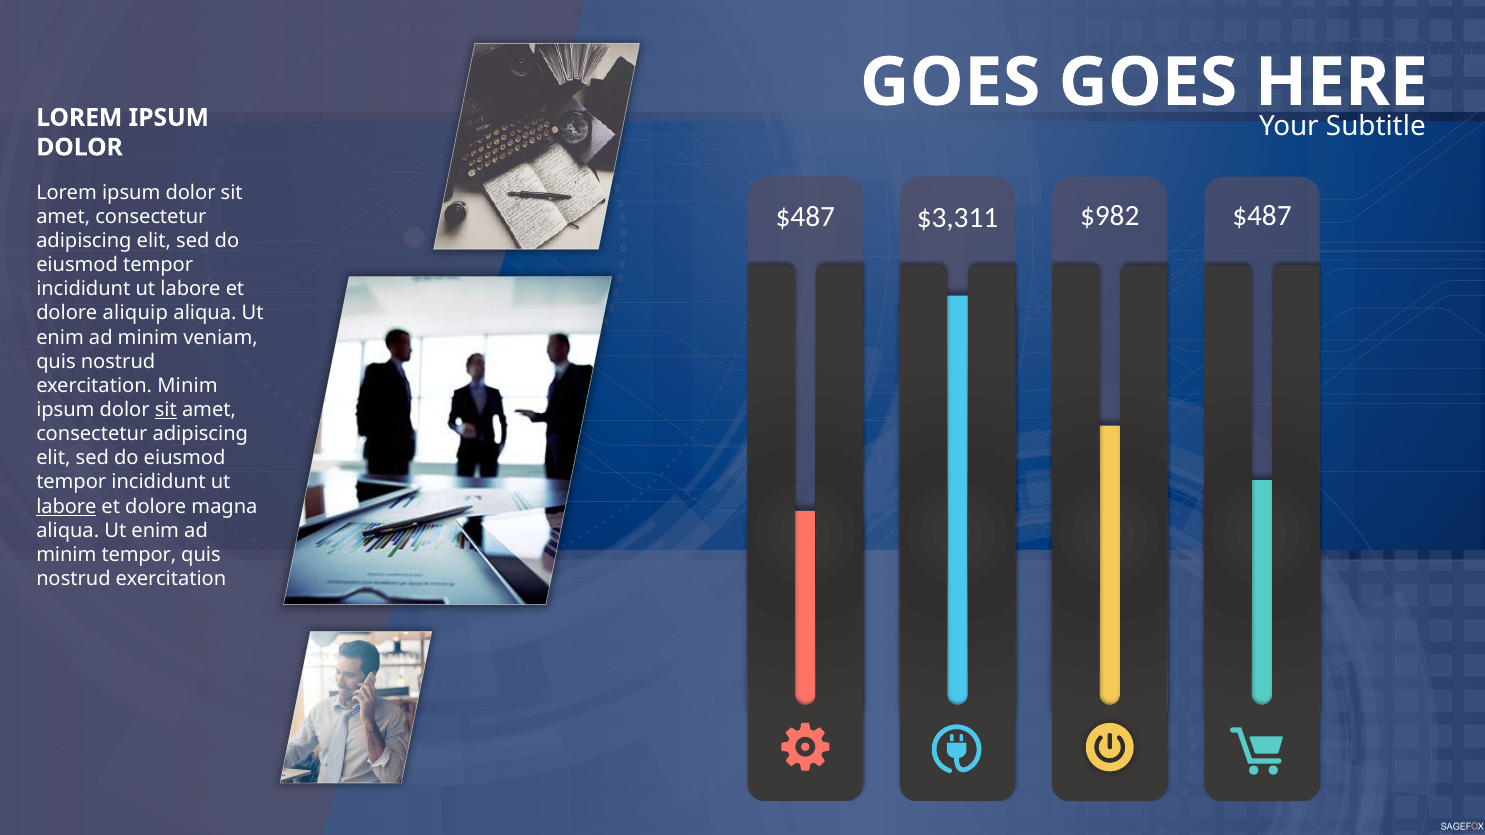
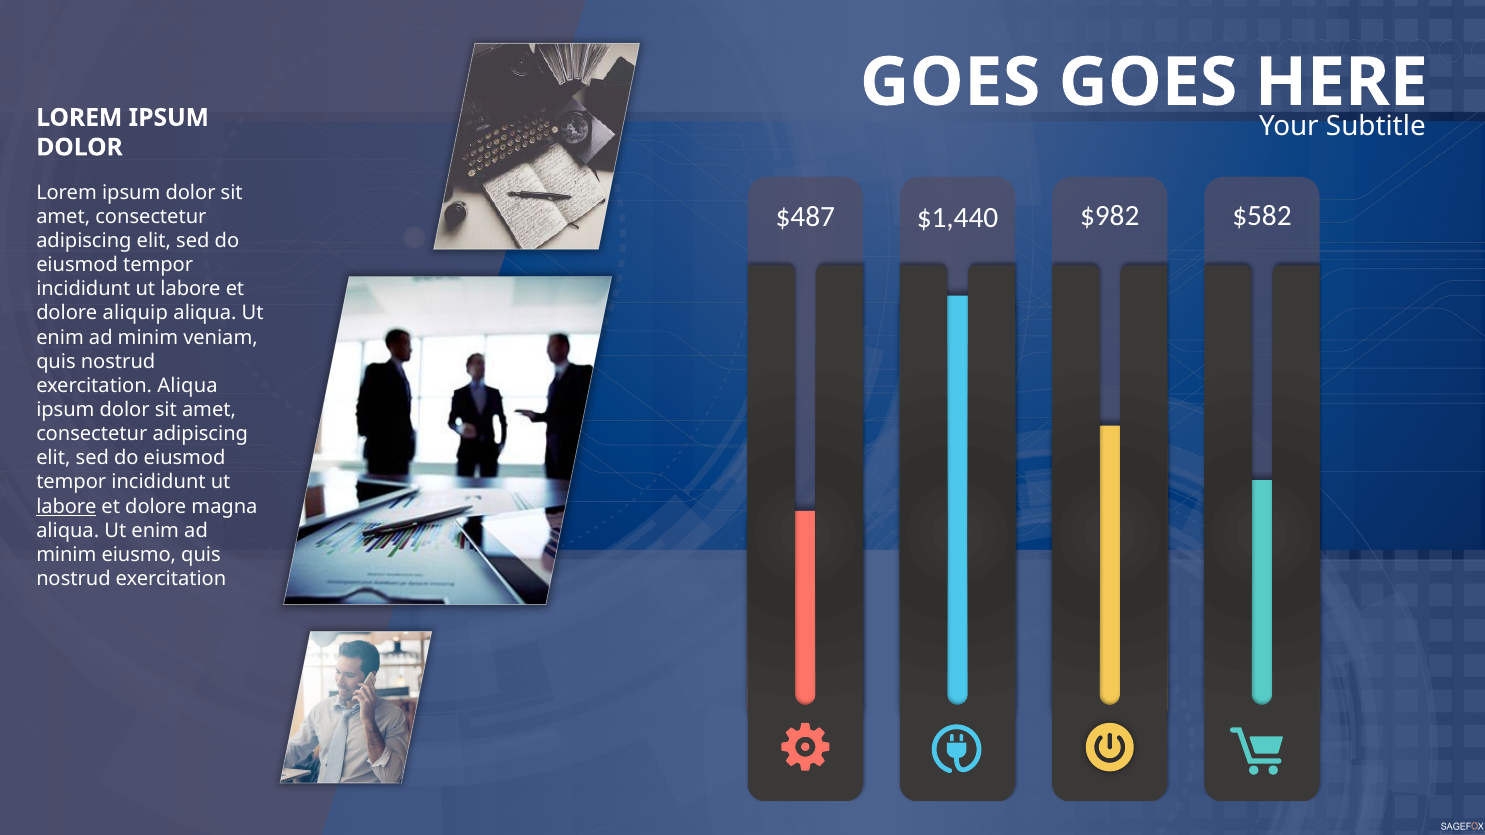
$3,311: $3,311 -> $1,440
$982 $487: $487 -> $582
exercitation Minim: Minim -> Aliqua
sit at (166, 410) underline: present -> none
minim tempor: tempor -> eiusmo
